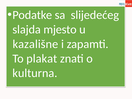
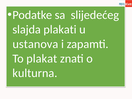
mjesto: mjesto -> plakati
kazališne: kazališne -> ustanova
